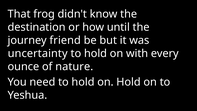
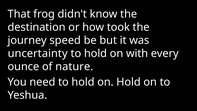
until: until -> took
friend: friend -> speed
